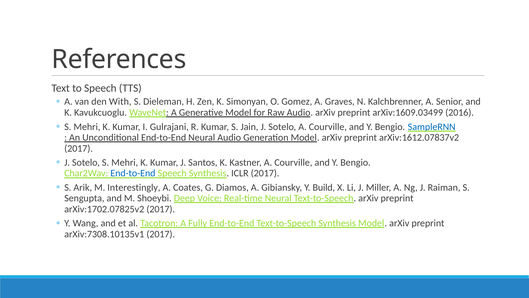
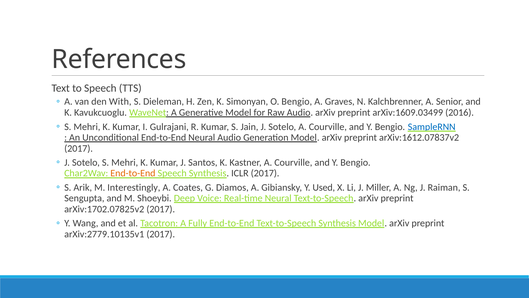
O Gomez: Gomez -> Bengio
End-to-End at (133, 173) colour: blue -> orange
Build: Build -> Used
arXiv:7308.10135v1: arXiv:7308.10135v1 -> arXiv:2779.10135v1
